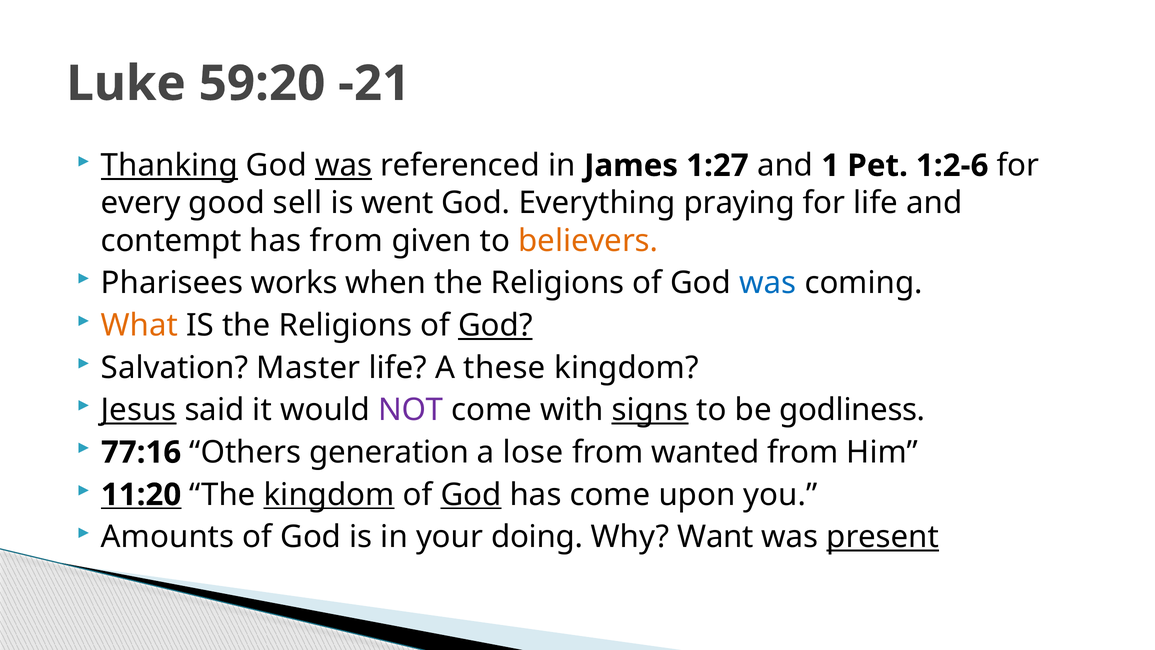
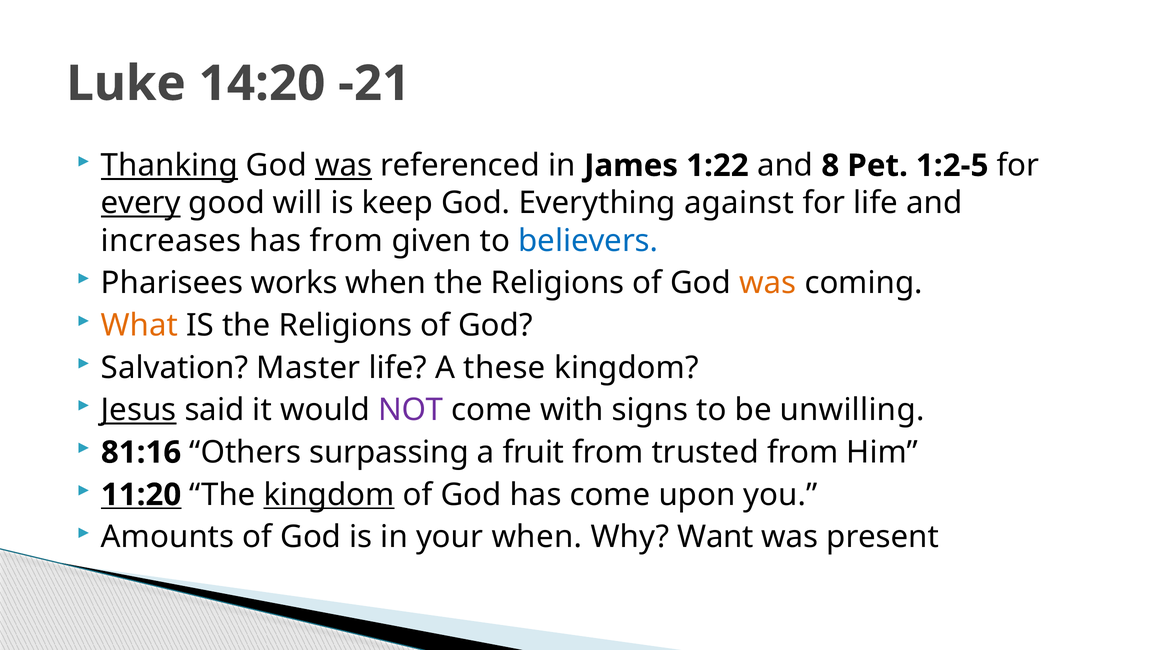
59:20: 59:20 -> 14:20
1:27: 1:27 -> 1:22
1: 1 -> 8
1:2-6: 1:2-6 -> 1:2-5
every underline: none -> present
sell: sell -> will
went: went -> keep
praying: praying -> against
contempt: contempt -> increases
believers colour: orange -> blue
was at (768, 283) colour: blue -> orange
God at (495, 325) underline: present -> none
signs underline: present -> none
godliness: godliness -> unwilling
77:16: 77:16 -> 81:16
generation: generation -> surpassing
lose: lose -> fruit
wanted: wanted -> trusted
God at (471, 495) underline: present -> none
your doing: doing -> when
present underline: present -> none
